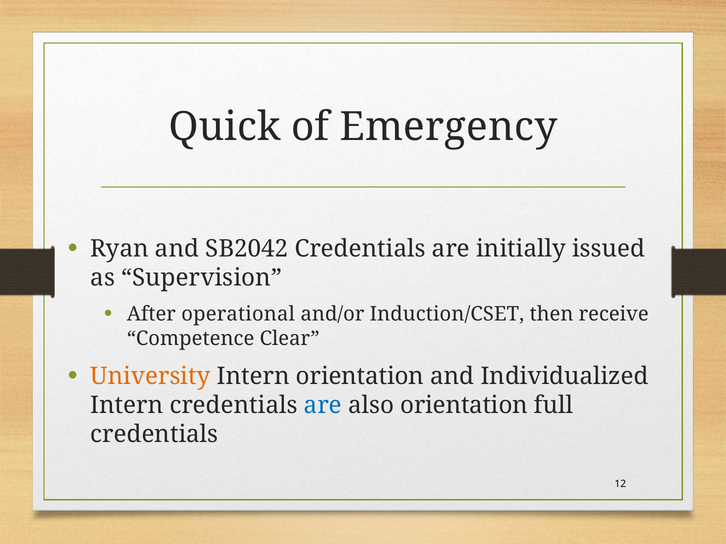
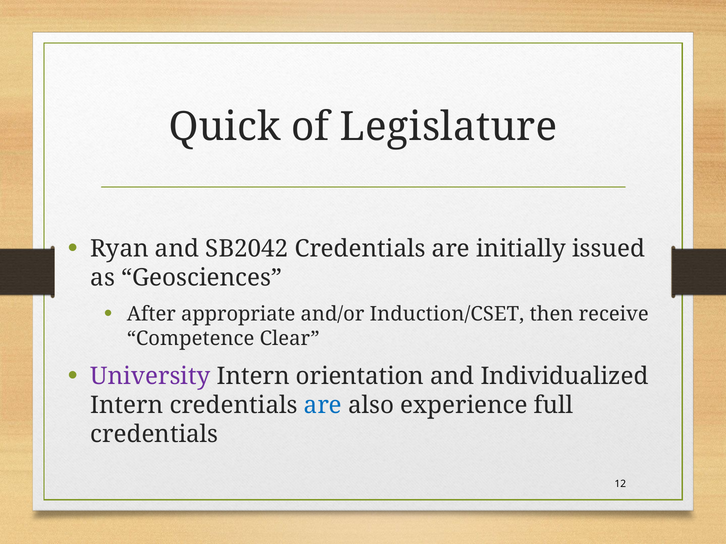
Emergency: Emergency -> Legislature
Supervision: Supervision -> Geosciences
operational: operational -> appropriate
University colour: orange -> purple
also orientation: orientation -> experience
